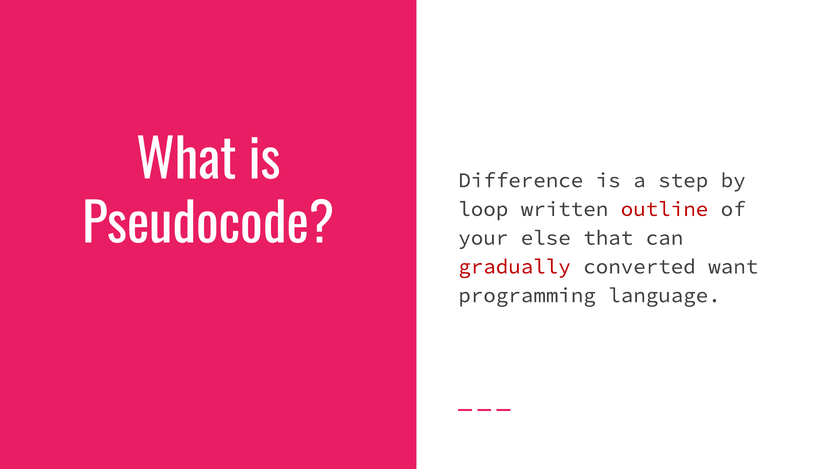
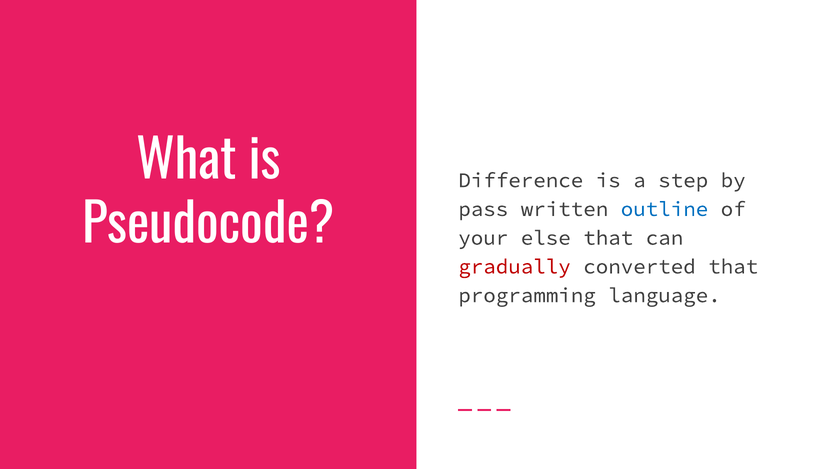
loop: loop -> pass
outline colour: red -> blue
converted want: want -> that
